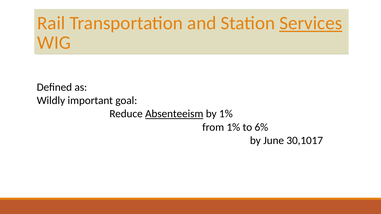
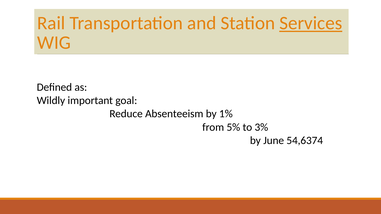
Absenteeism underline: present -> none
from 1%: 1% -> 5%
6%: 6% -> 3%
30,1017: 30,1017 -> 54,6374
